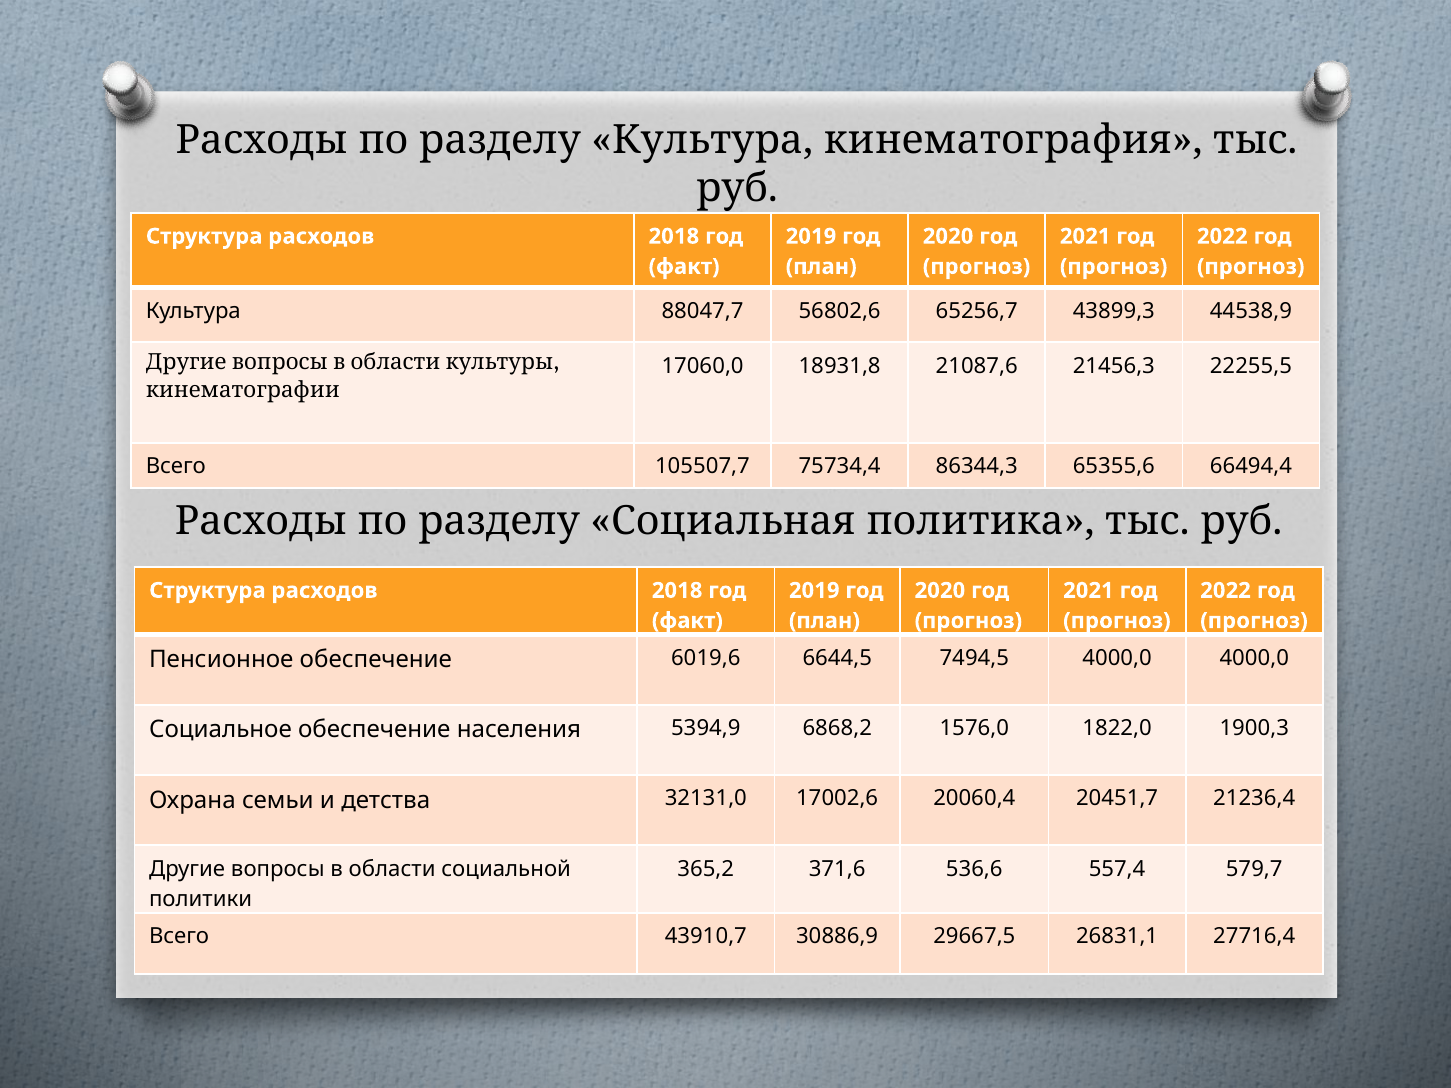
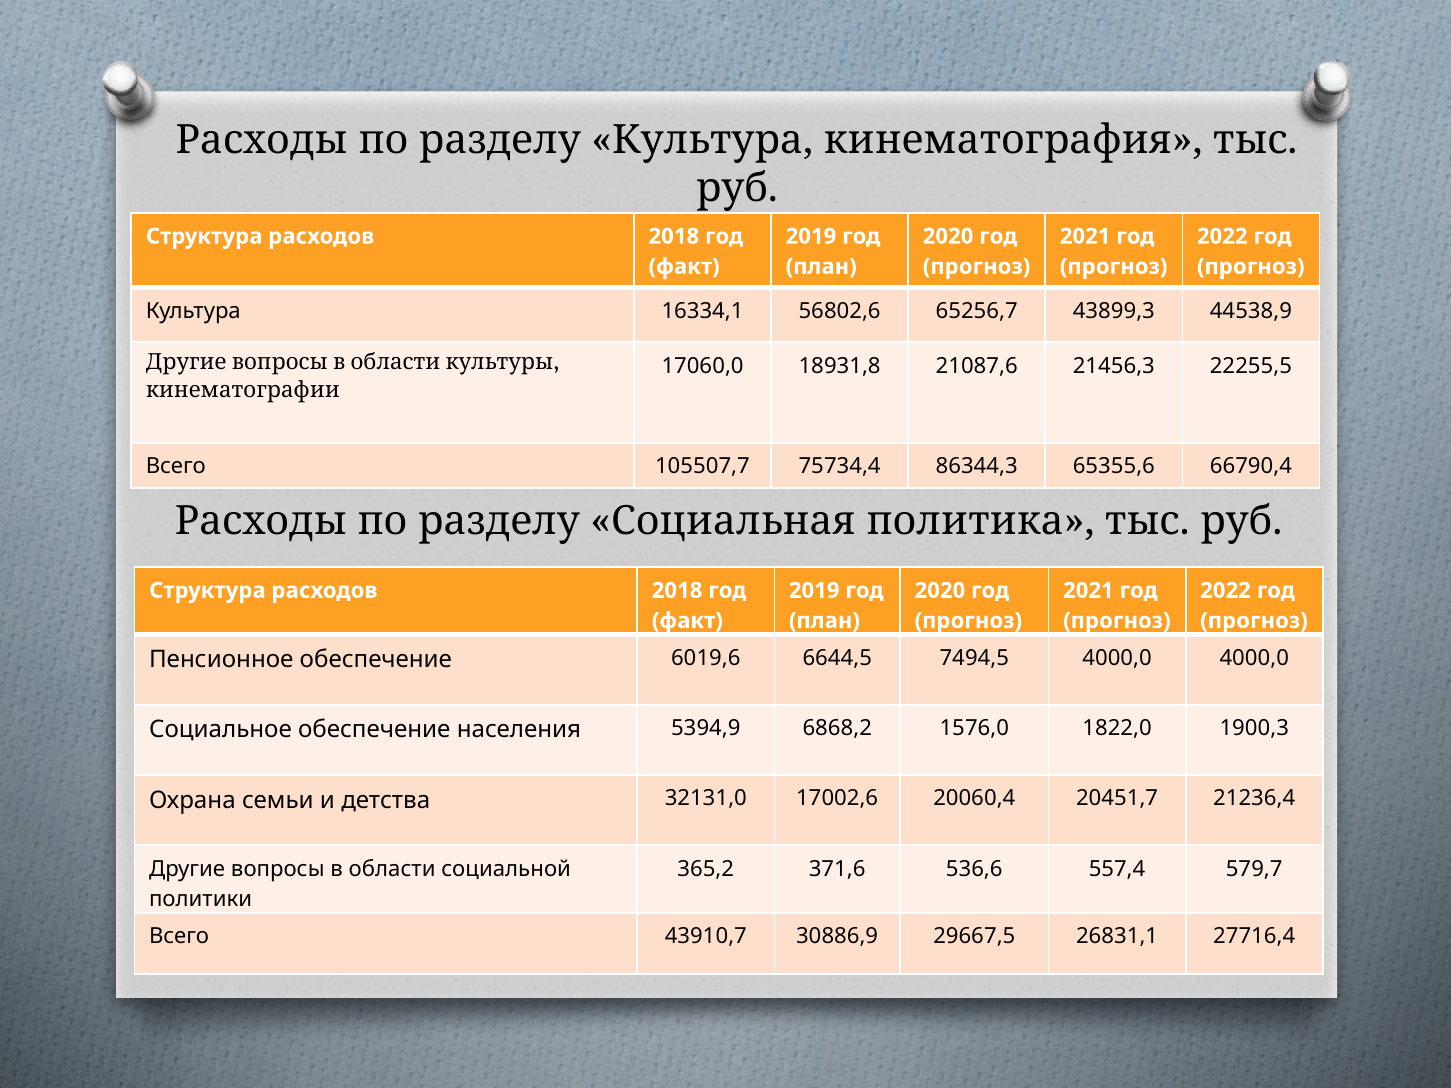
88047,7: 88047,7 -> 16334,1
66494,4: 66494,4 -> 66790,4
